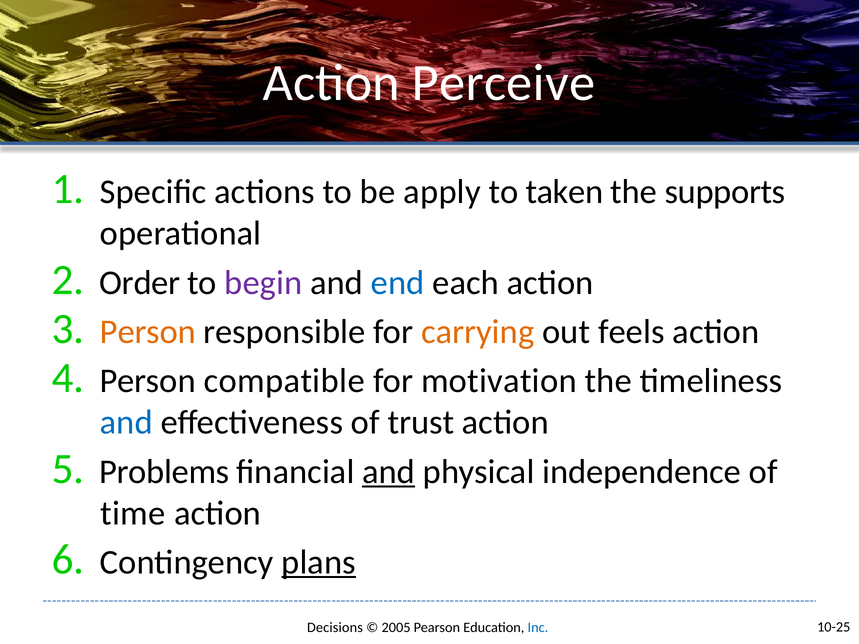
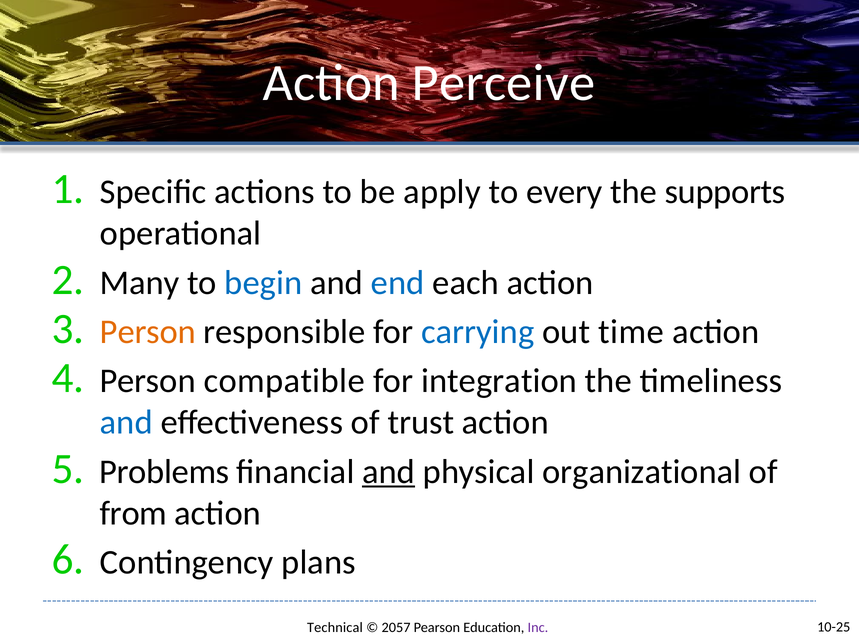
taken: taken -> every
Order: Order -> Many
begin colour: purple -> blue
carrying colour: orange -> blue
feels: feels -> time
motivation: motivation -> integration
independence: independence -> organizational
time: time -> from
plans underline: present -> none
Decisions: Decisions -> Technical
2005: 2005 -> 2057
Inc colour: blue -> purple
